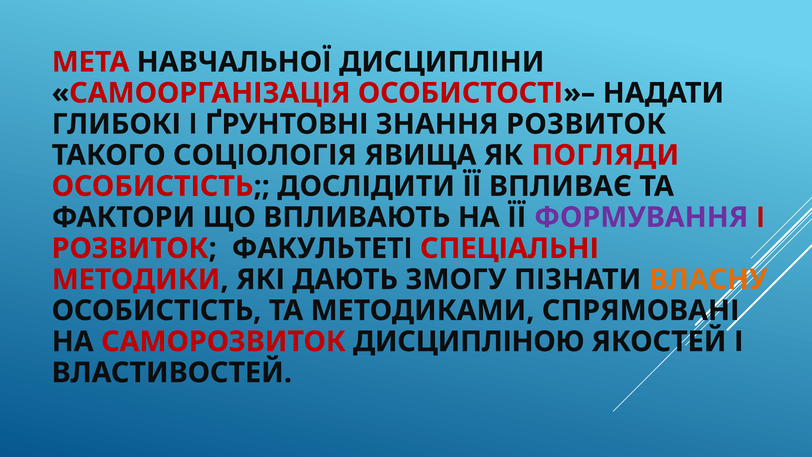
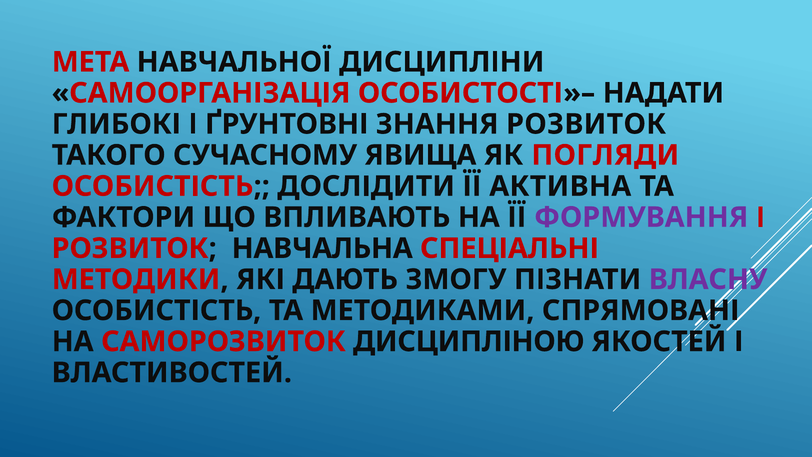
СОЦІОЛОГІЯ: СОЦІОЛОГІЯ -> СУЧАСНОМУ
ВПЛИВАЄ: ВПЛИВАЄ -> АКТИВНА
ФАКУЛЬТЕТІ: ФАКУЛЬТЕТІ -> НАВЧАЛЬНА
ВЛАСНУ colour: orange -> purple
